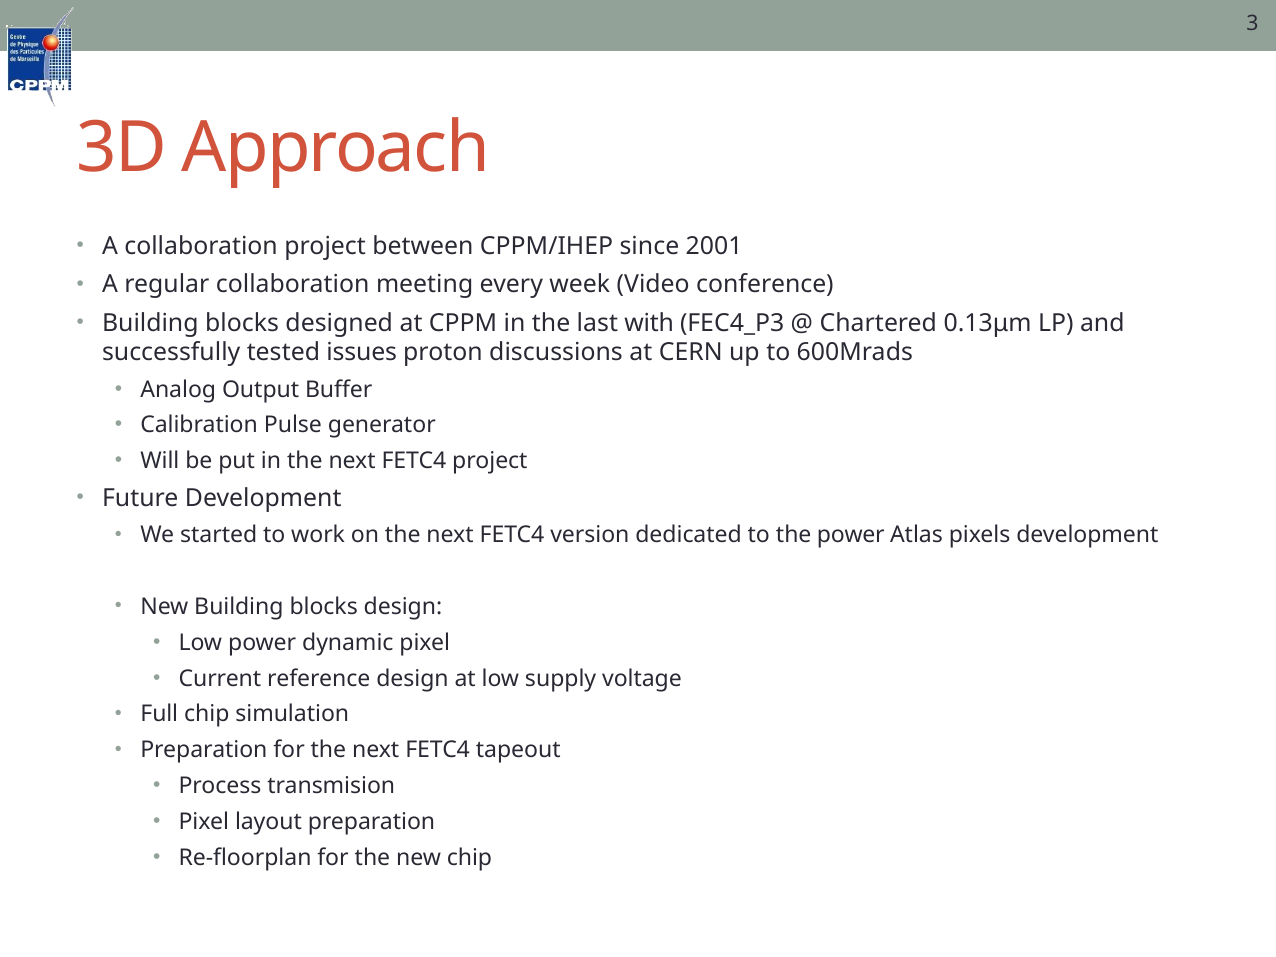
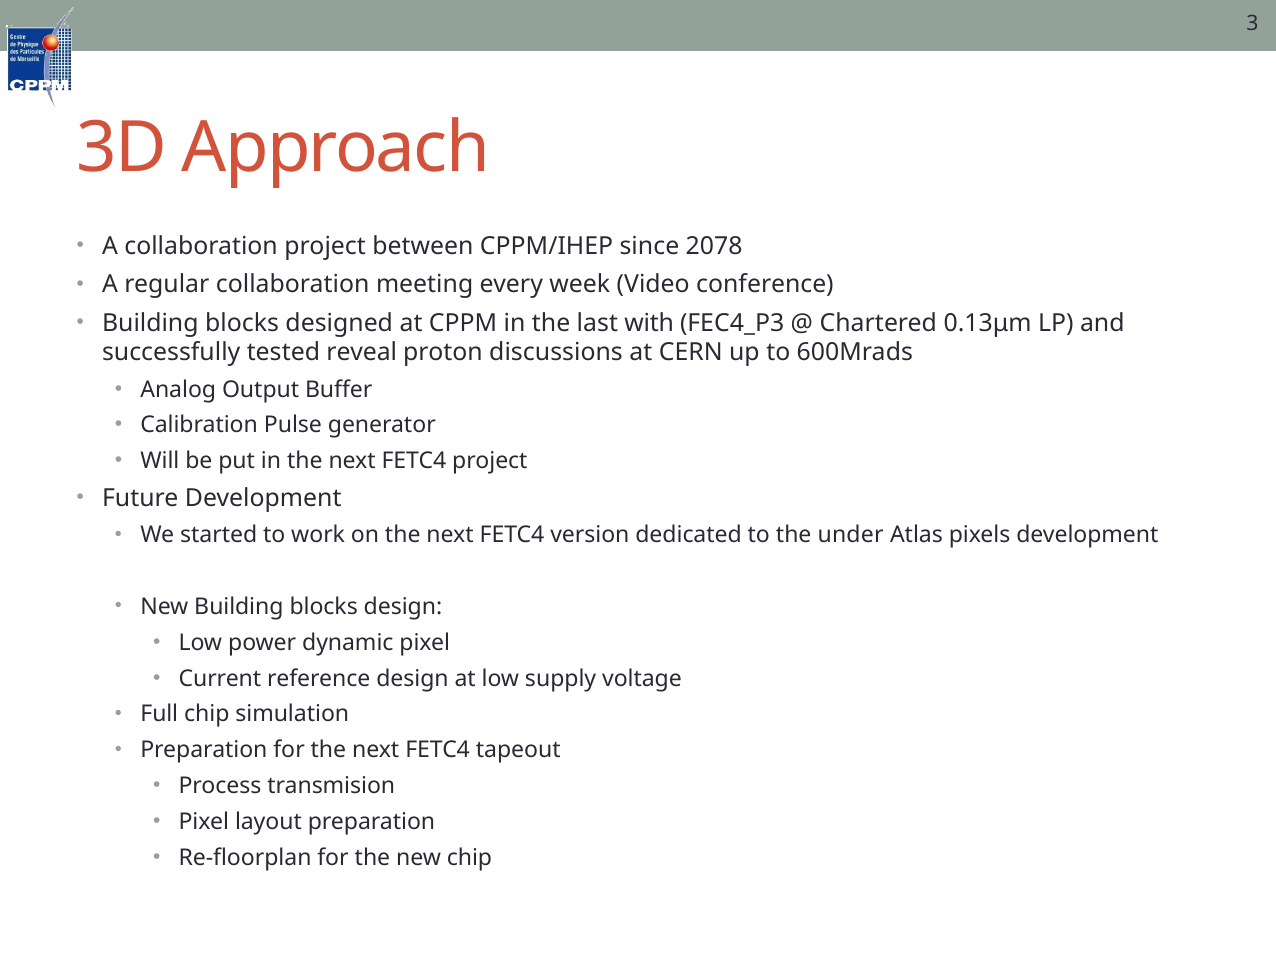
2001: 2001 -> 2078
issues: issues -> reveal
the power: power -> under
